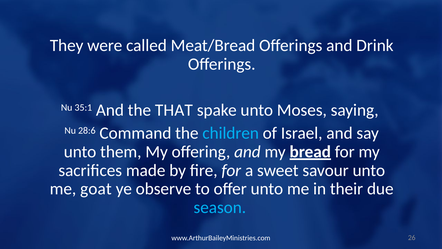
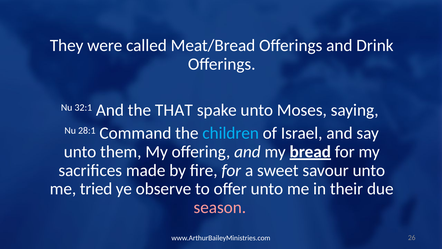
35:1: 35:1 -> 32:1
28:6: 28:6 -> 28:1
goat: goat -> tried
season colour: light blue -> pink
